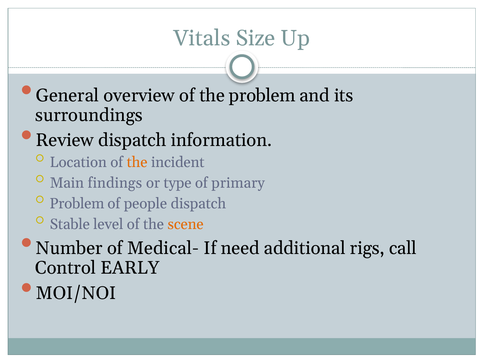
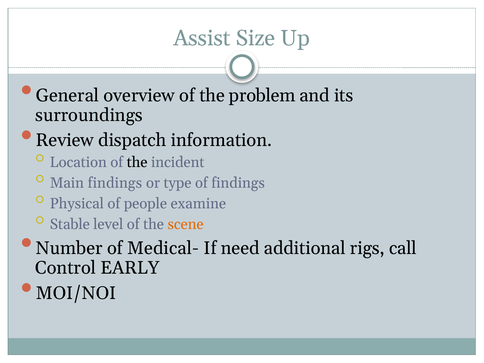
Vitals: Vitals -> Assist
the at (137, 162) colour: orange -> black
of primary: primary -> findings
Problem at (77, 204): Problem -> Physical
people dispatch: dispatch -> examine
